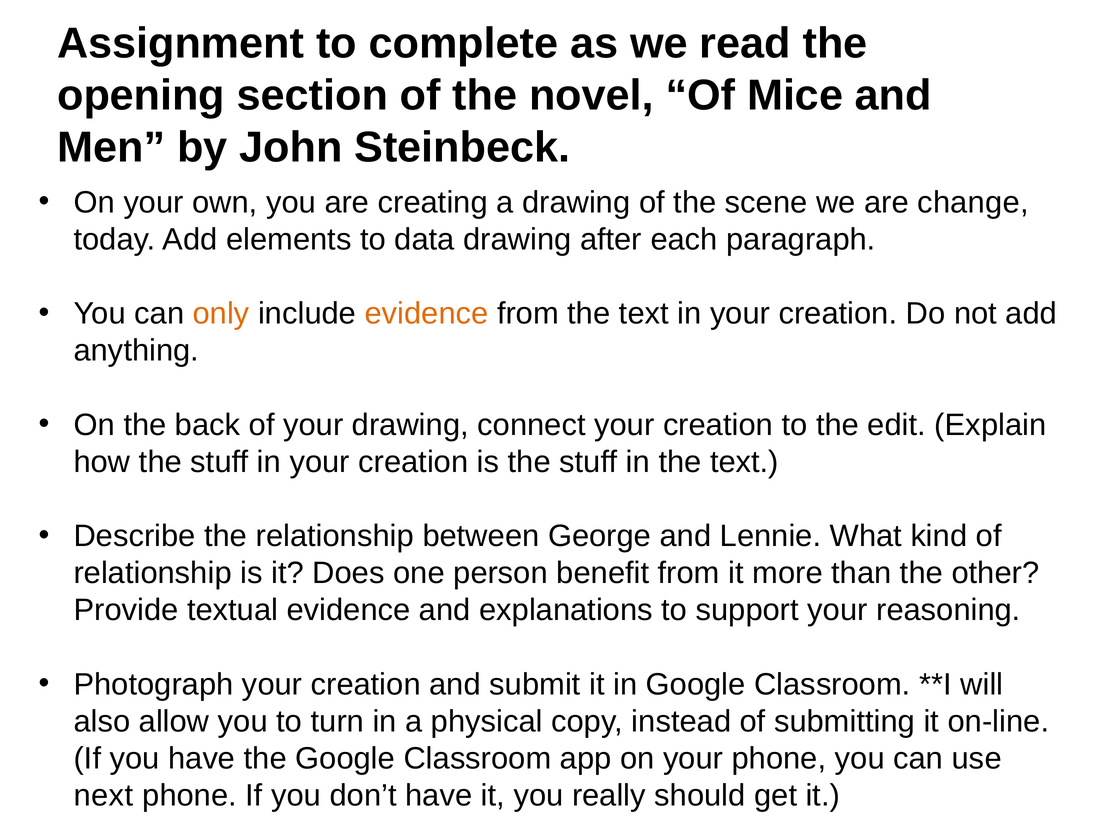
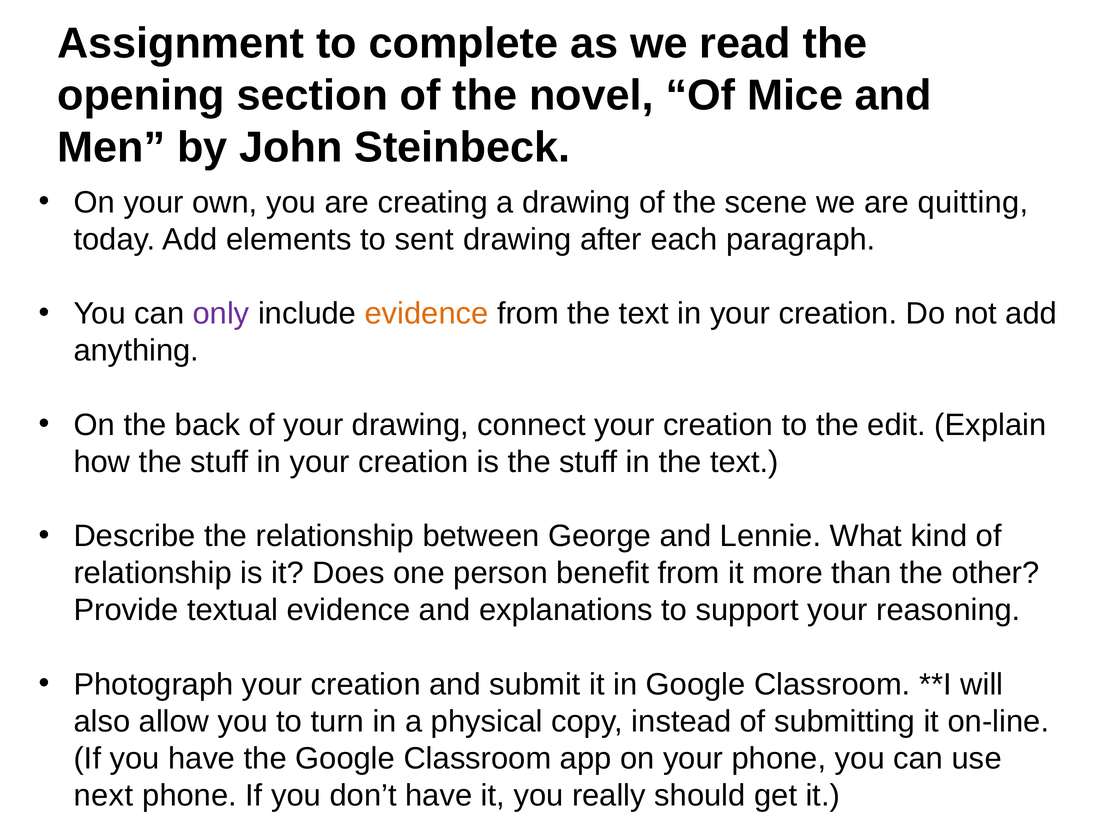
change: change -> quitting
data: data -> sent
only colour: orange -> purple
